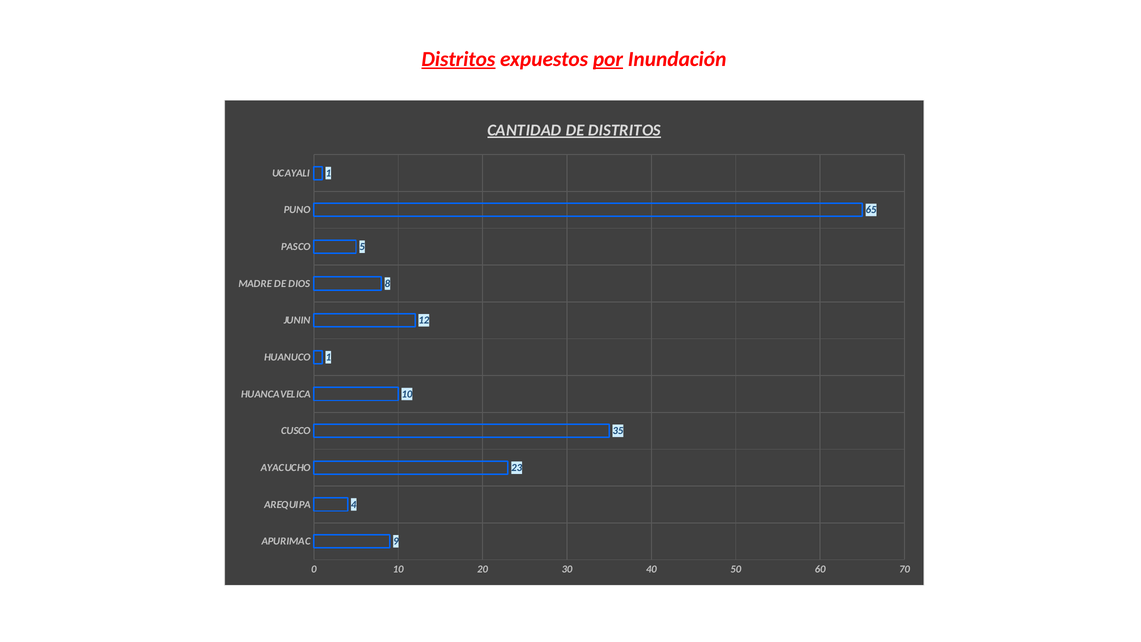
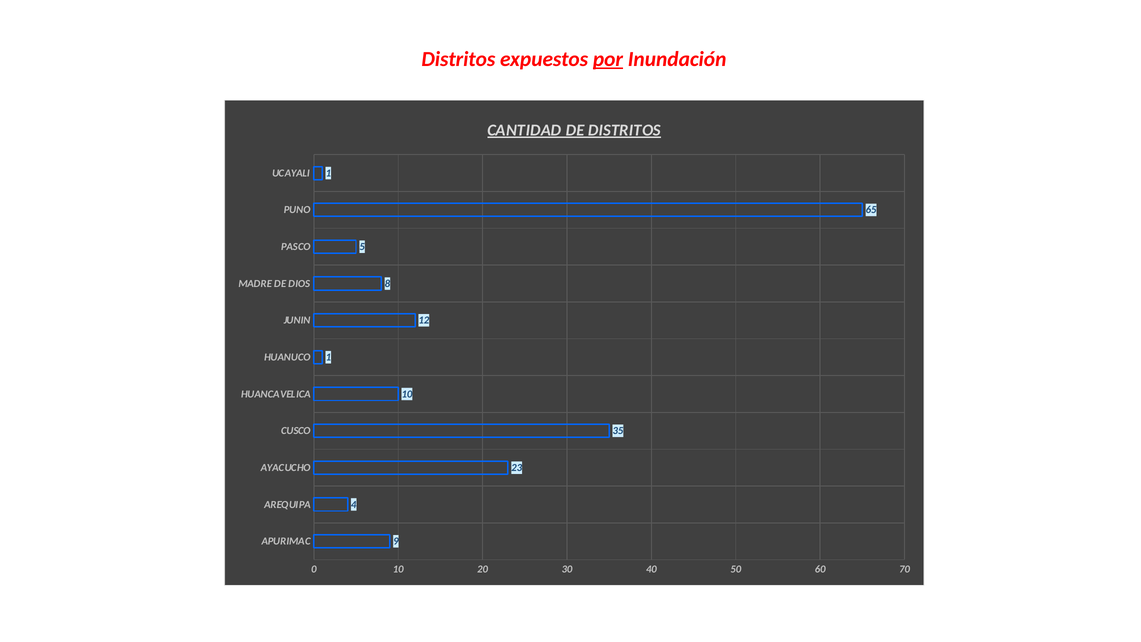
Distritos at (458, 59) underline: present -> none
